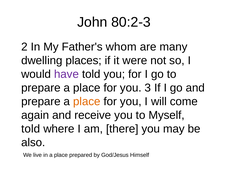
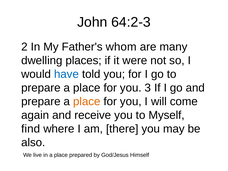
80:2-3: 80:2-3 -> 64:2-3
have colour: purple -> blue
told at (31, 129): told -> find
